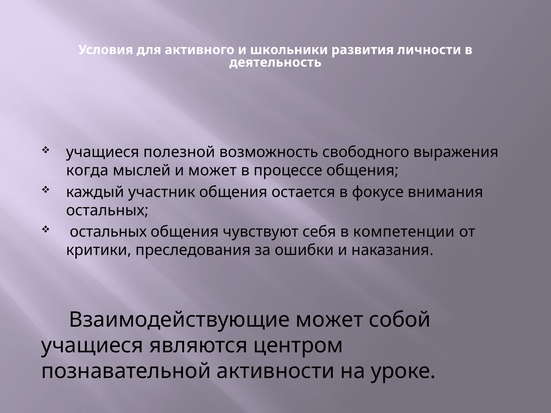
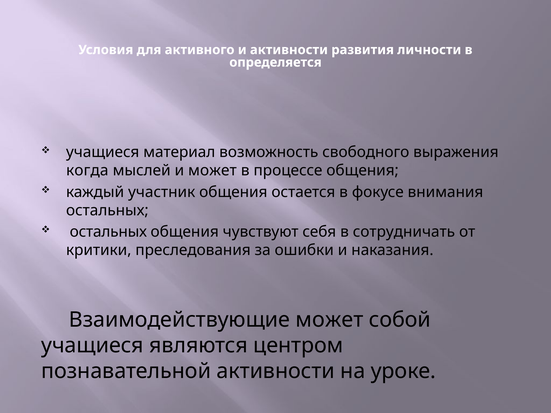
и школьники: школьники -> активности
деятельность: деятельность -> определяется
полезной: полезной -> материал
компетенции: компетенции -> сотрудничать
